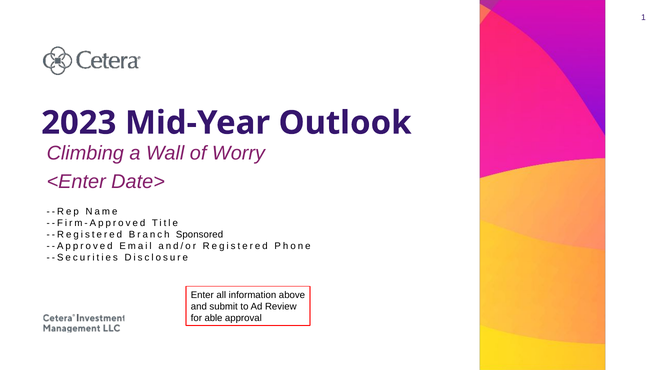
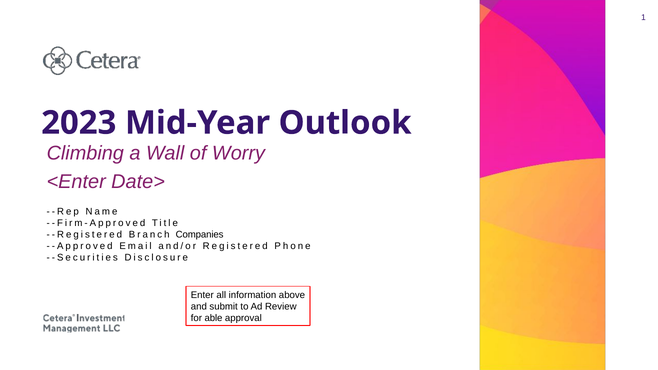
Sponsored: Sponsored -> Companies
